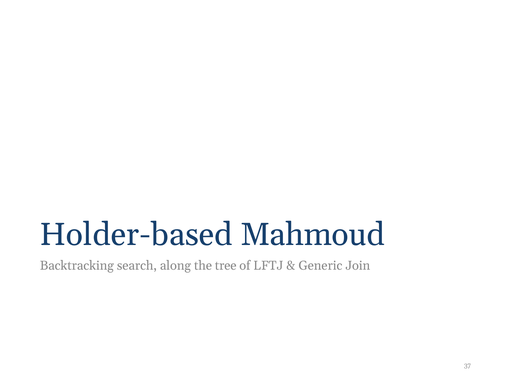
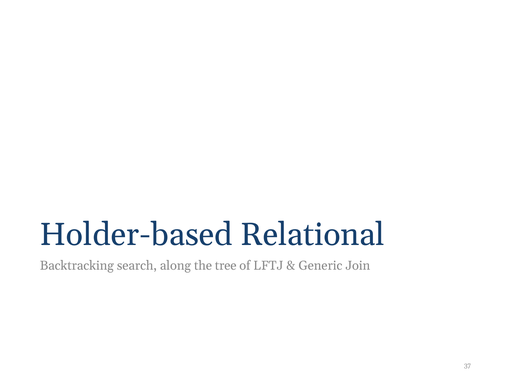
Mahmoud: Mahmoud -> Relational
